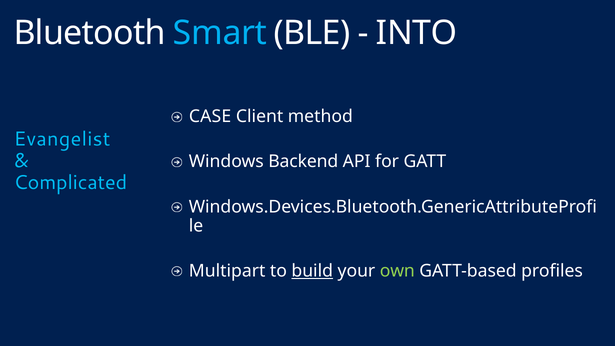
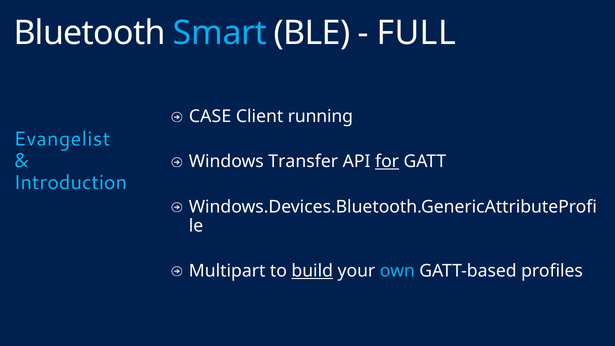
INTO: INTO -> FULL
method: method -> running
Backend: Backend -> Transfer
for underline: none -> present
Complicated: Complicated -> Introduction
own colour: light green -> light blue
